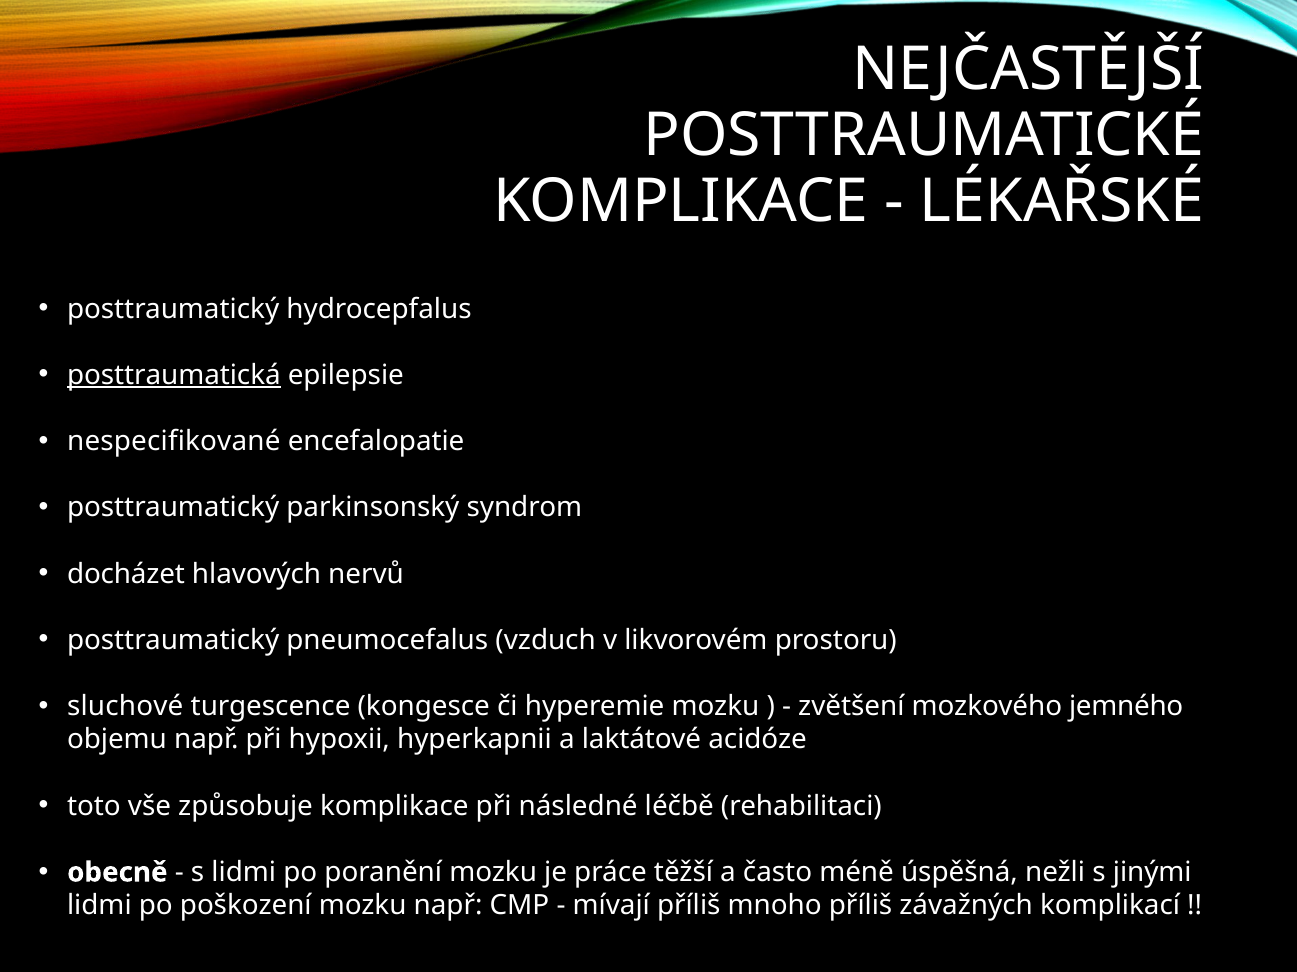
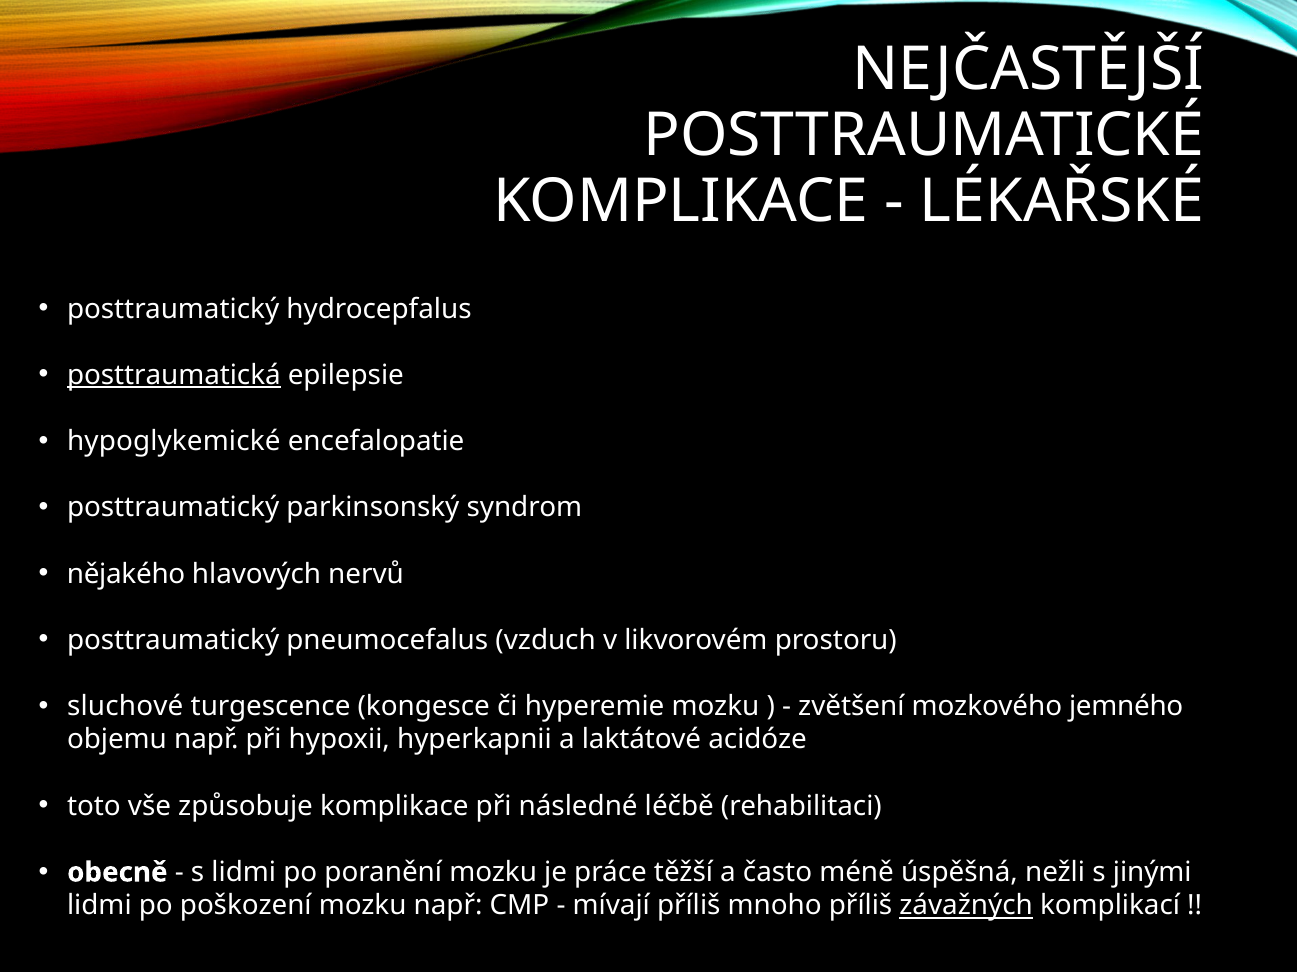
nespecifikované: nespecifikované -> hypoglykemické
docházet: docházet -> nějakého
závažných underline: none -> present
